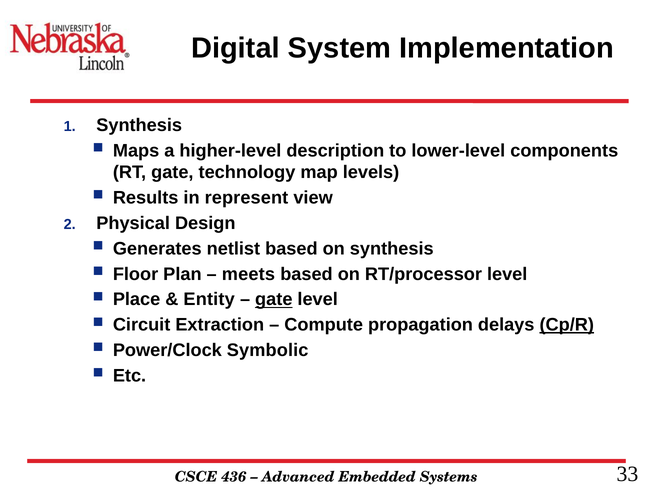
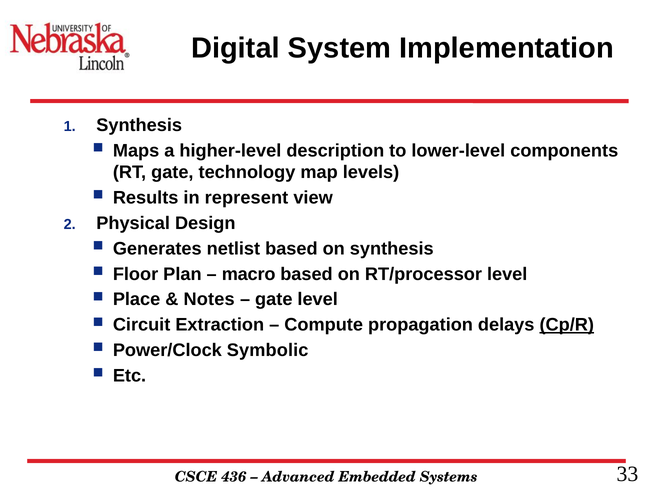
meets: meets -> macro
Entity: Entity -> Notes
gate at (274, 299) underline: present -> none
